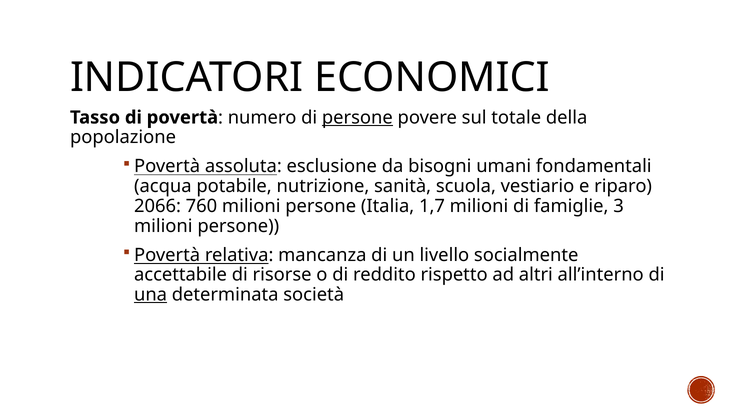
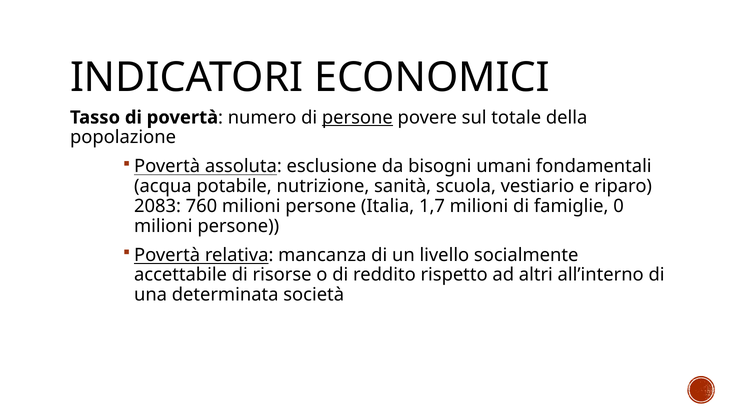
2066: 2066 -> 2083
3: 3 -> 0
una underline: present -> none
